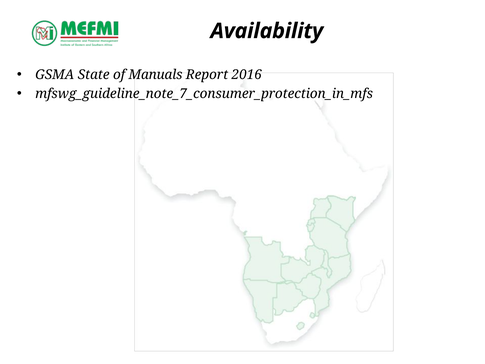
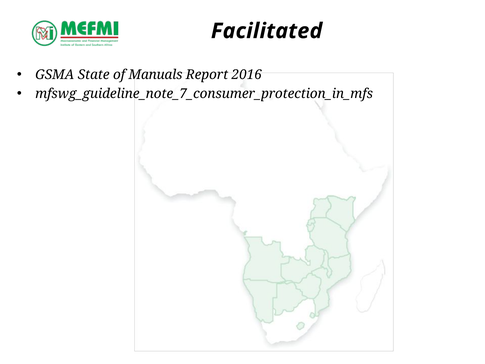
Availability: Availability -> Facilitated
